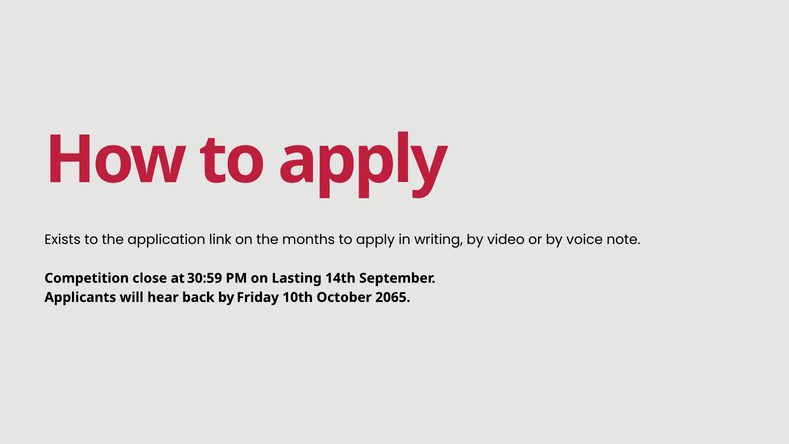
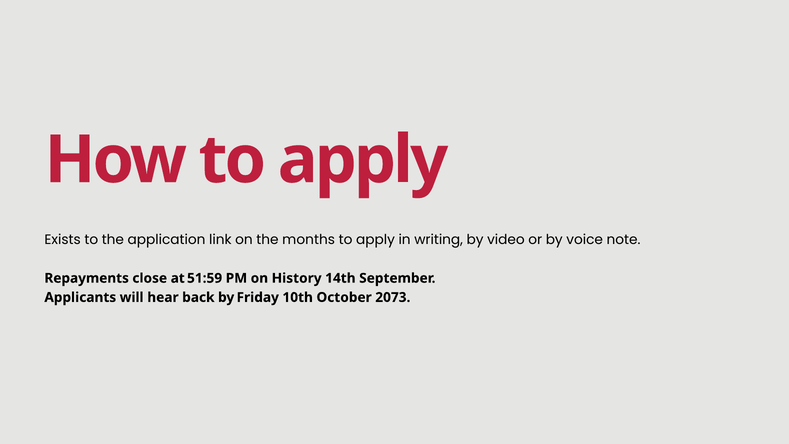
Competition: Competition -> Repayments
30:59: 30:59 -> 51:59
Lasting: Lasting -> History
2065: 2065 -> 2073
